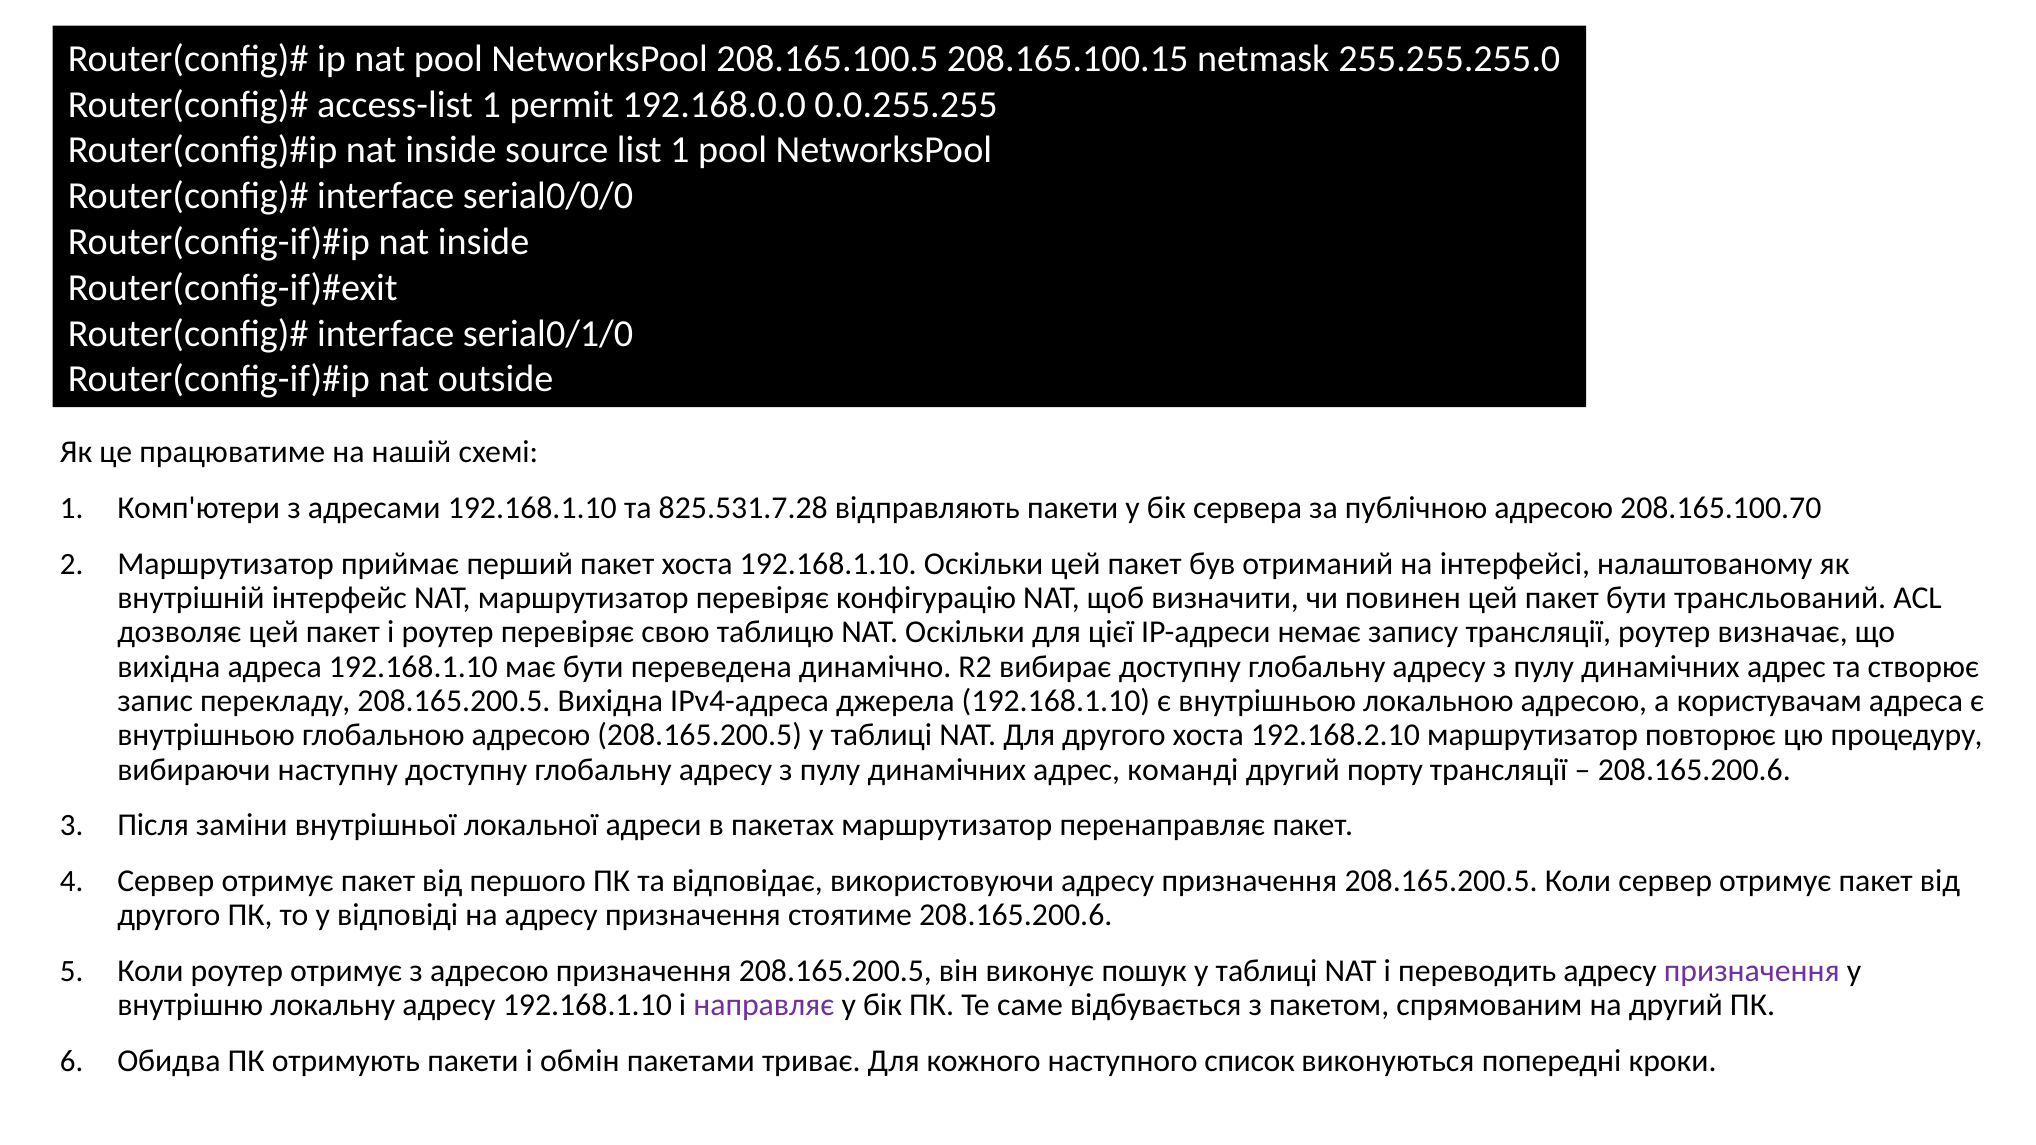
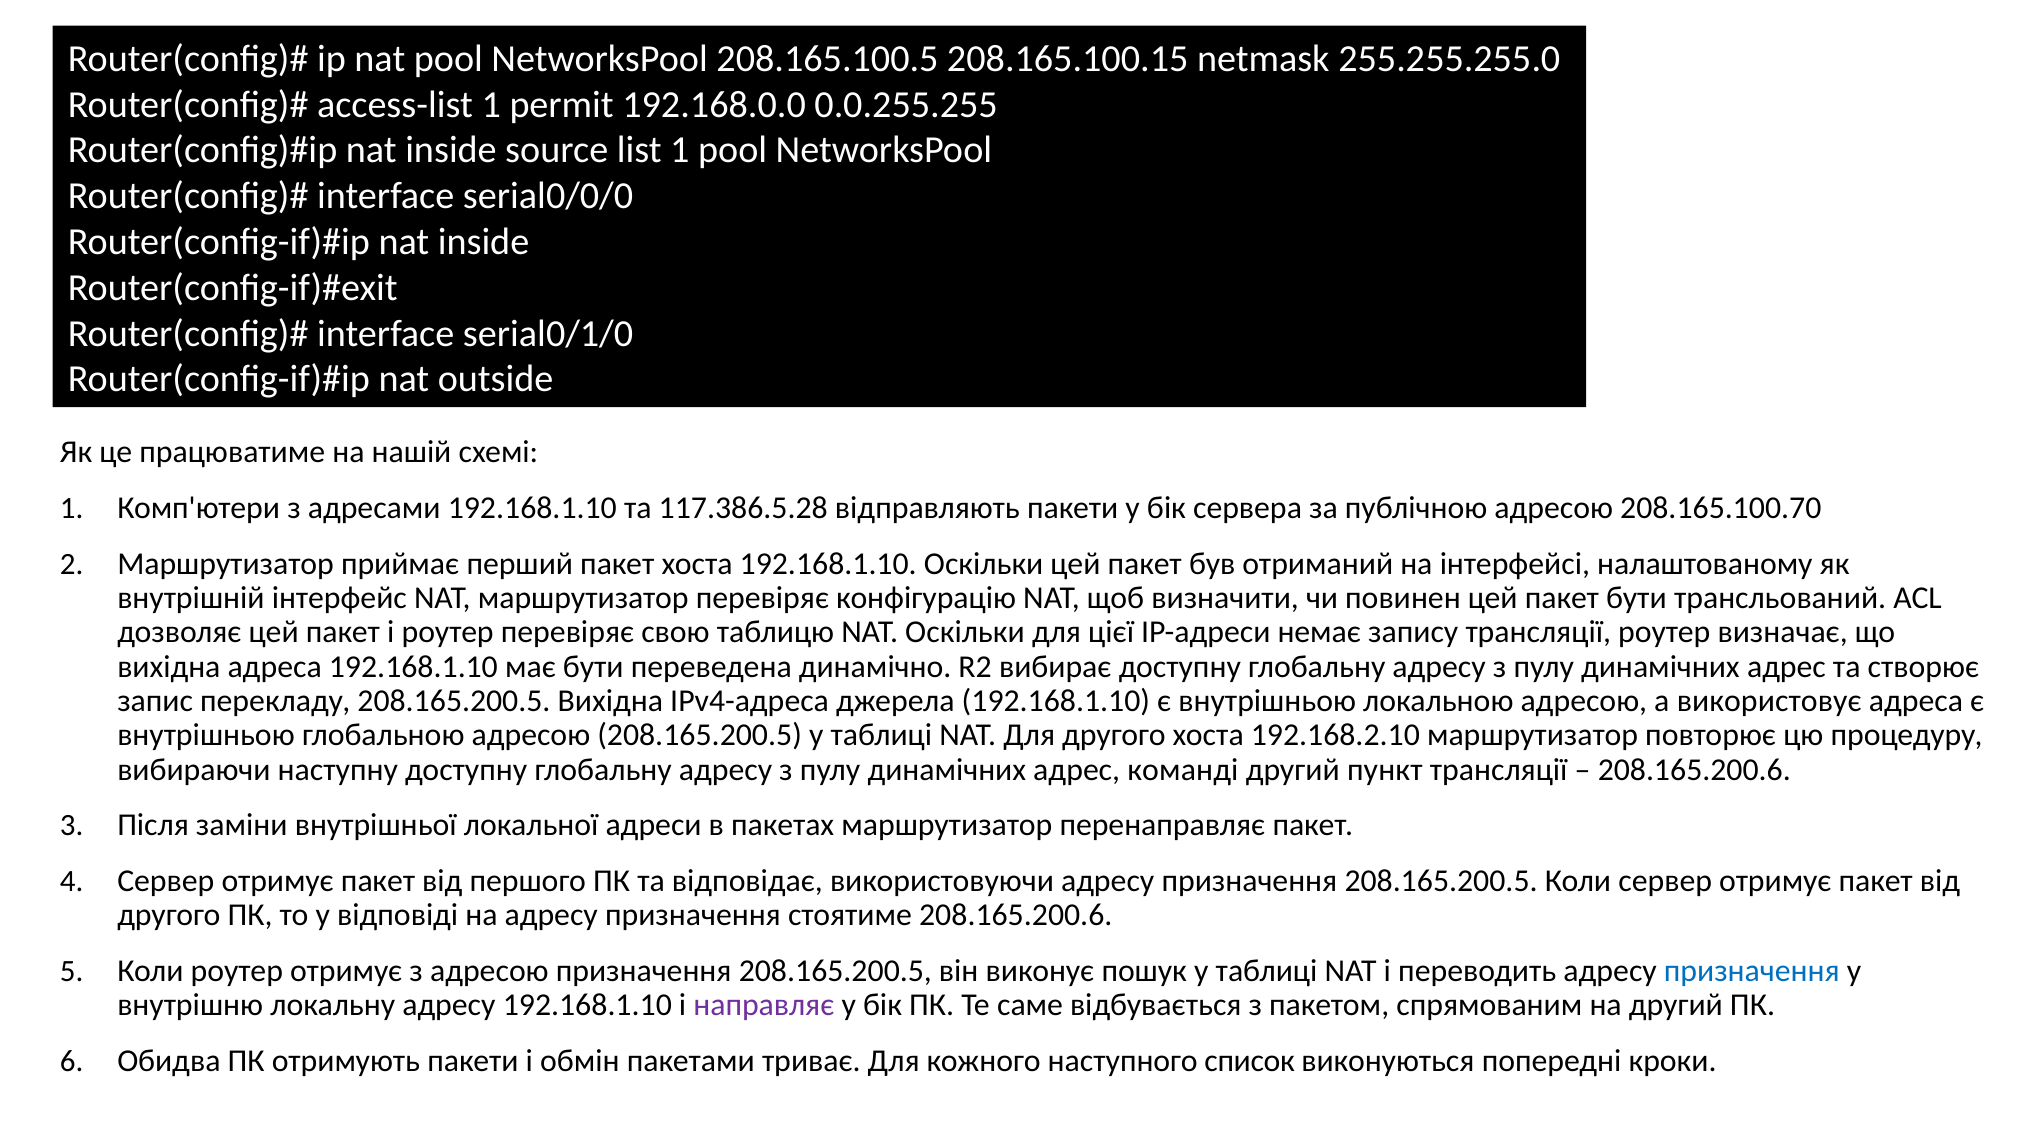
825.531.7.28: 825.531.7.28 -> 117.386.5.28
користувачам: користувачам -> використовує
порту: порту -> пункт
призначення at (1752, 971) colour: purple -> blue
